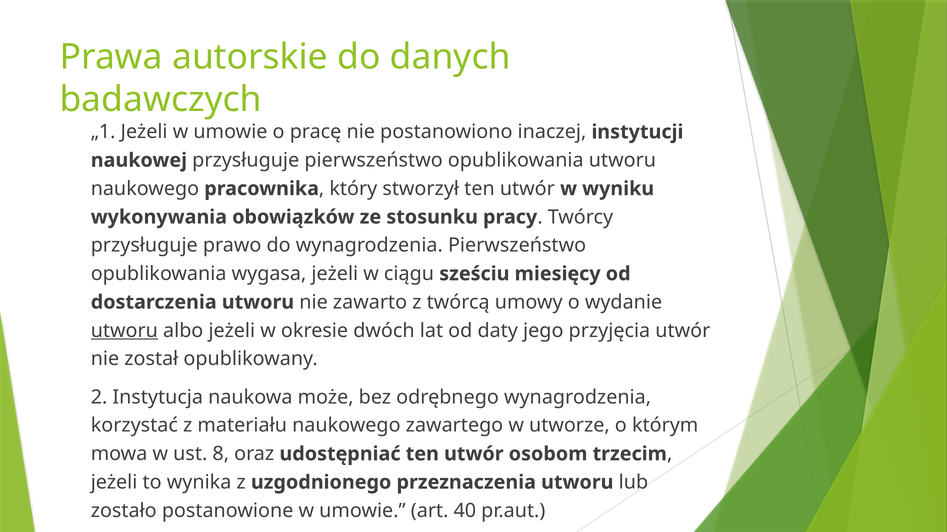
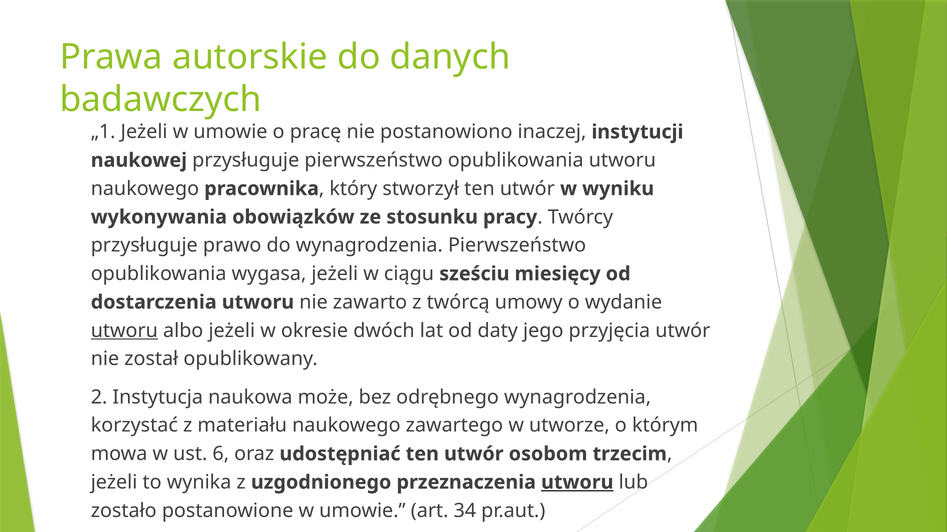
8: 8 -> 6
utworu at (577, 483) underline: none -> present
40: 40 -> 34
